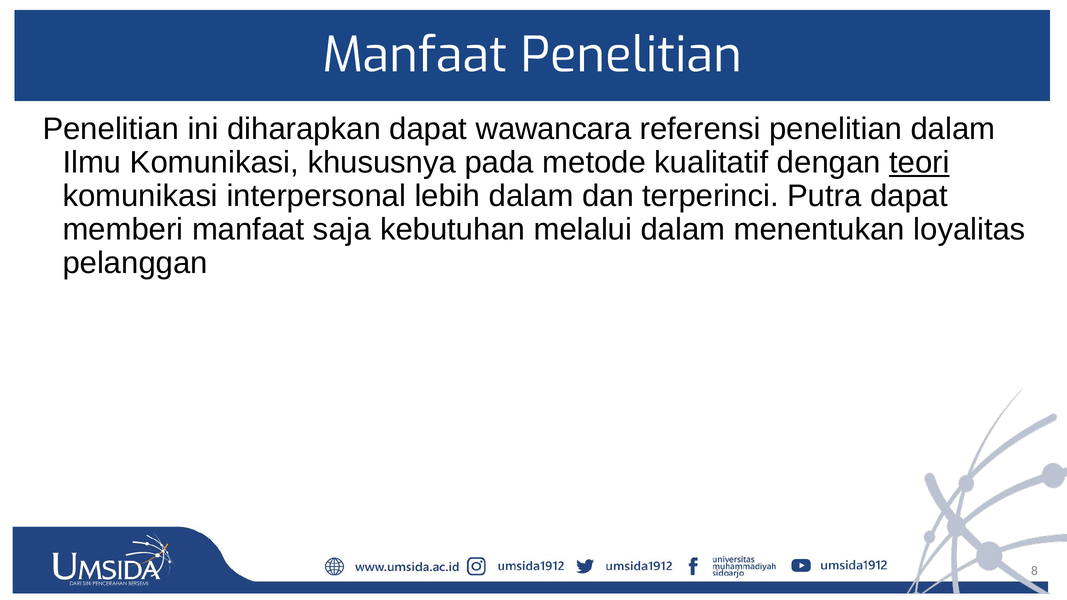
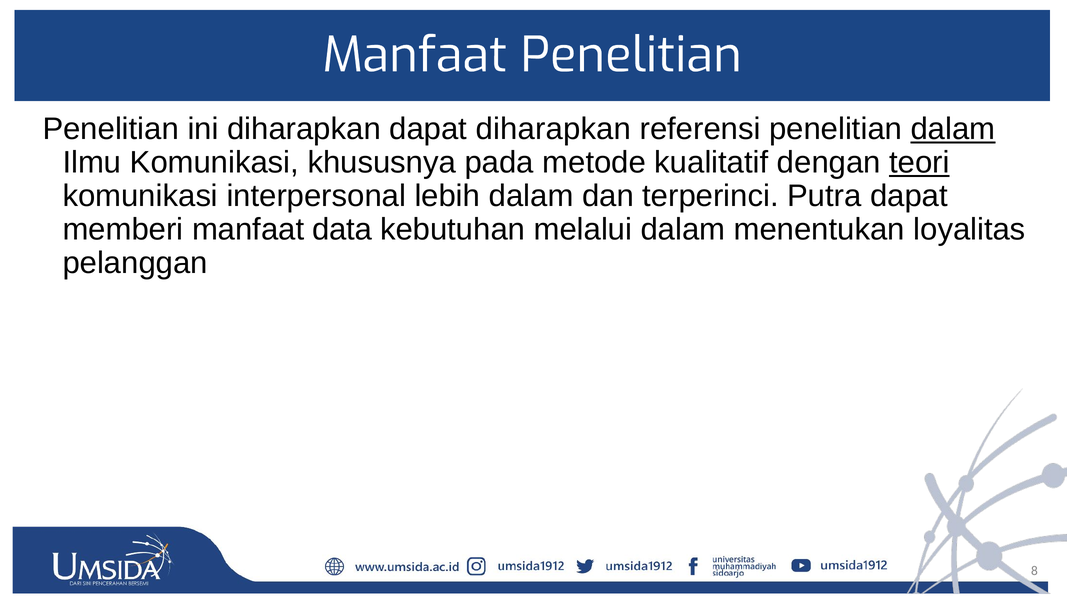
dapat wawancara: wawancara -> diharapkan
dalam at (953, 129) underline: none -> present
saja: saja -> data
